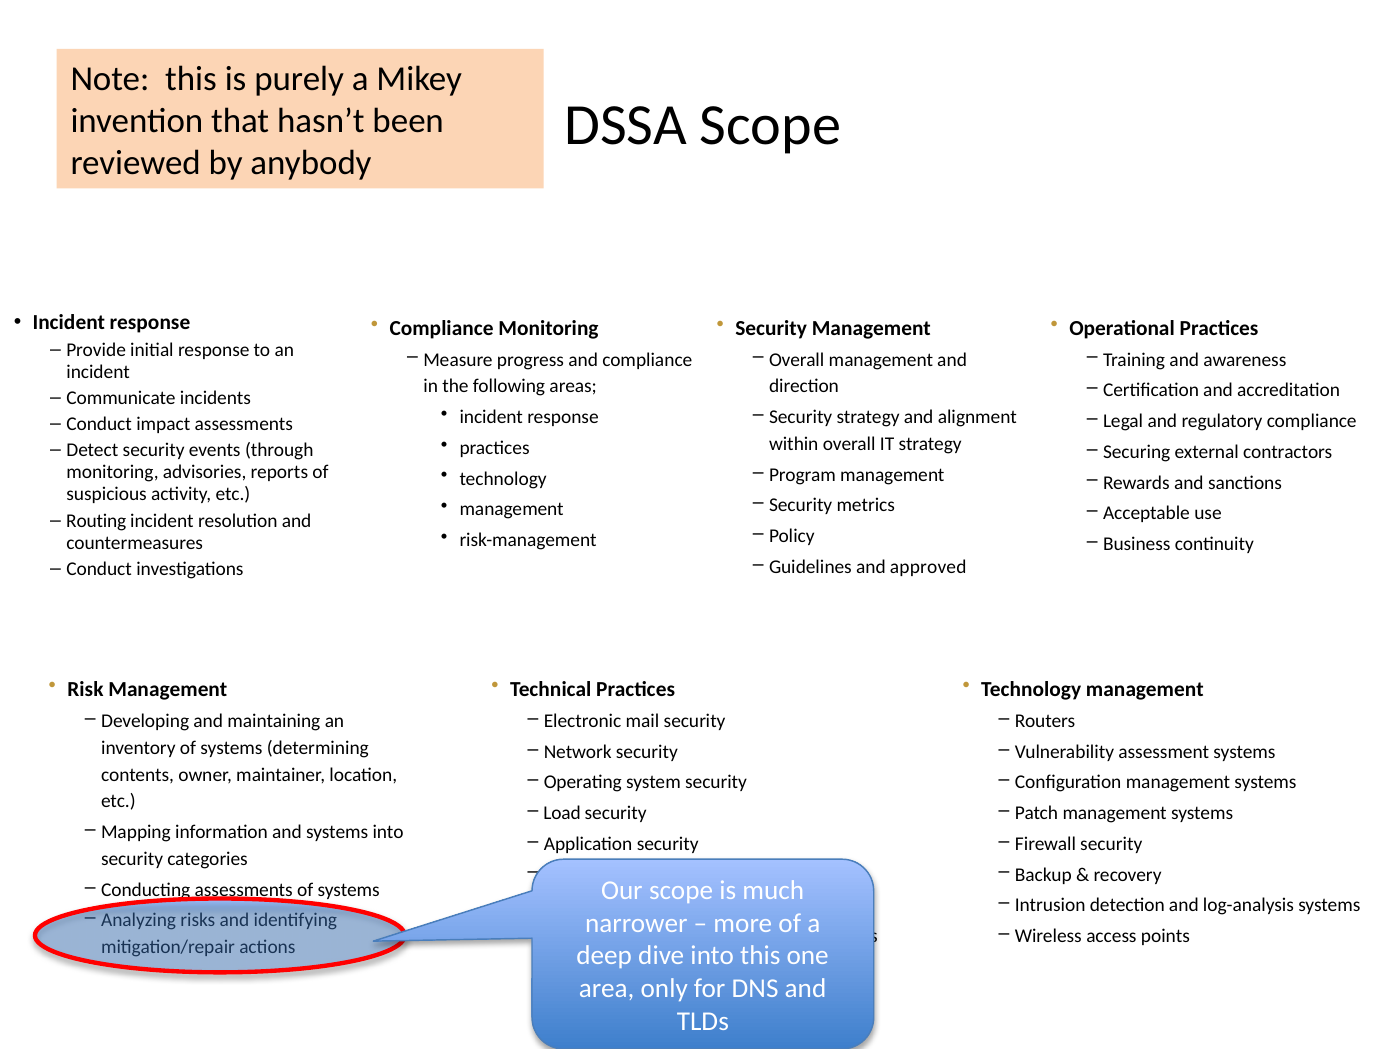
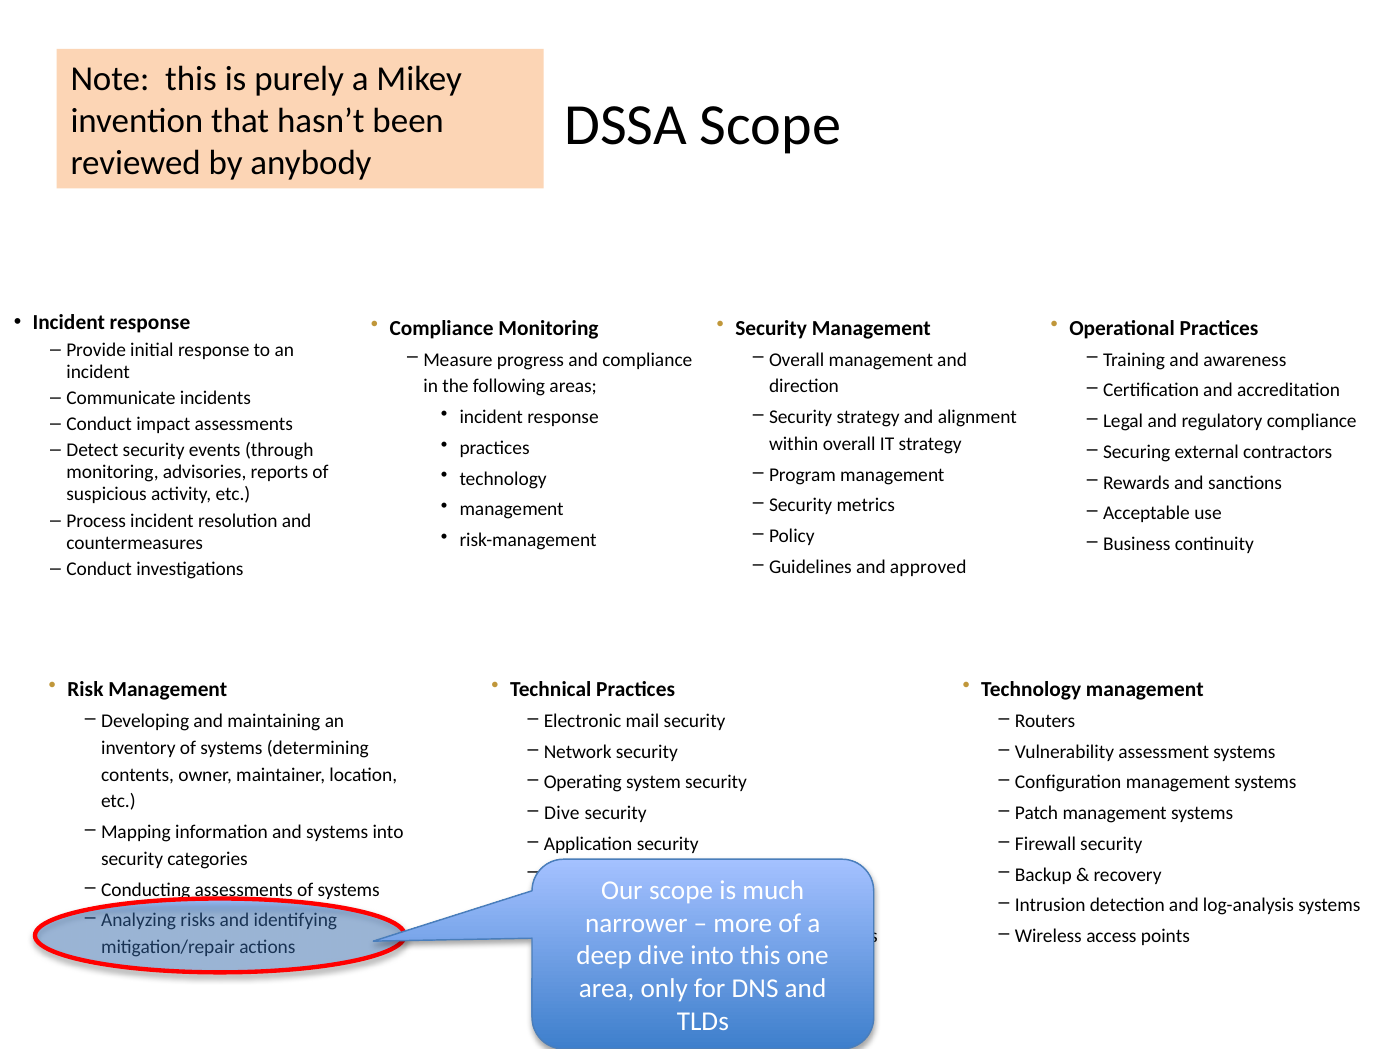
Routing: Routing -> Process
Load at (562, 813): Load -> Dive
